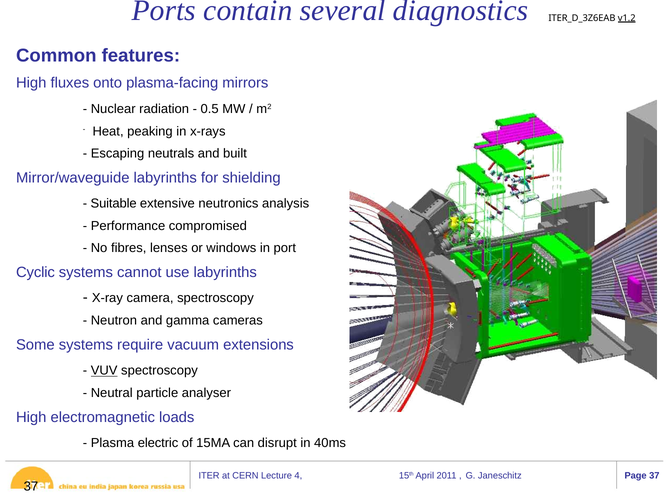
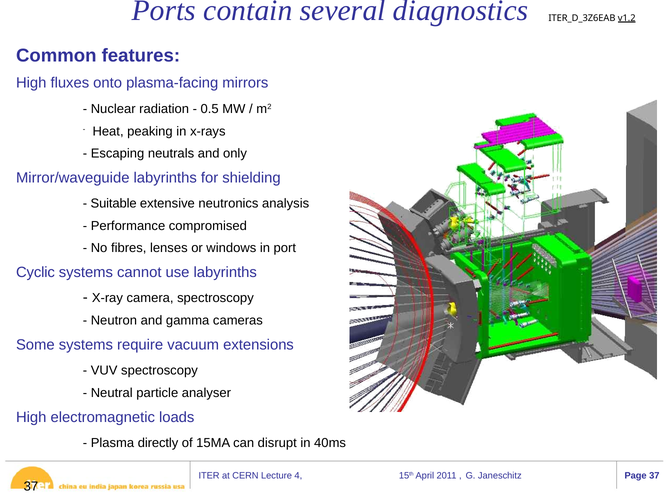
built: built -> only
VUV underline: present -> none
electric: electric -> directly
